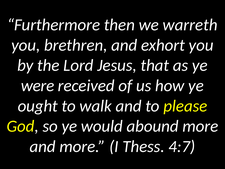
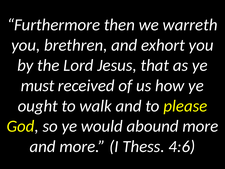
were: were -> must
4:7: 4:7 -> 4:6
